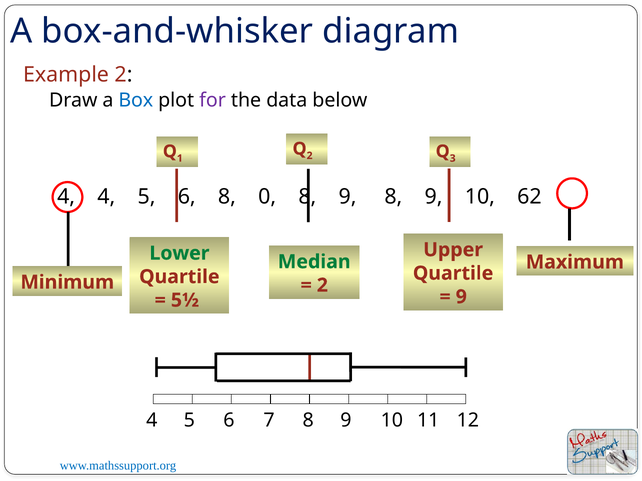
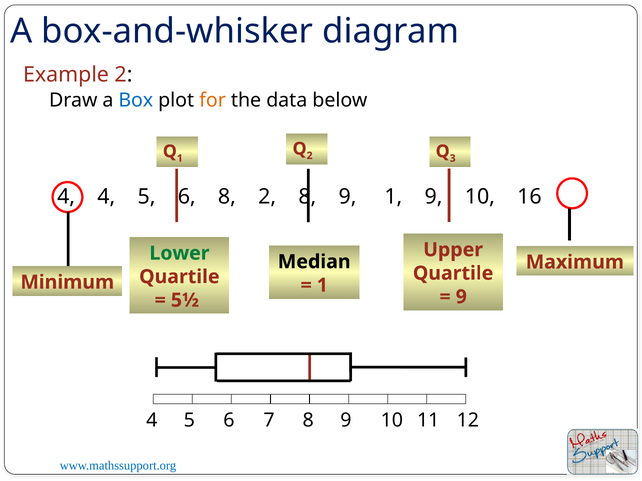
for colour: purple -> orange
8 0: 0 -> 2
9 8: 8 -> 1
62: 62 -> 16
Median colour: green -> black
2 at (322, 286): 2 -> 1
